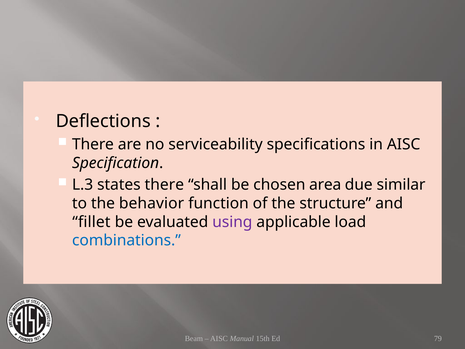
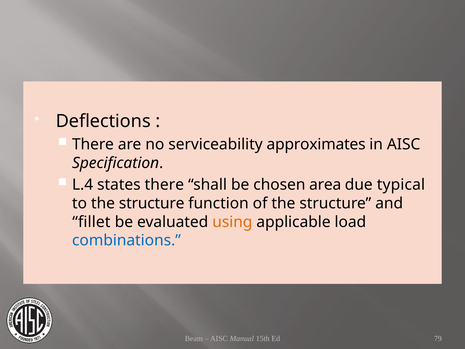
specifications: specifications -> approximates
L.3: L.3 -> L.4
similar: similar -> typical
to the behavior: behavior -> structure
using colour: purple -> orange
